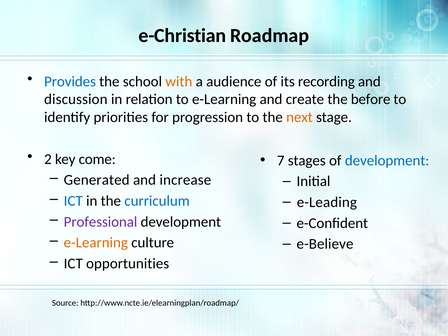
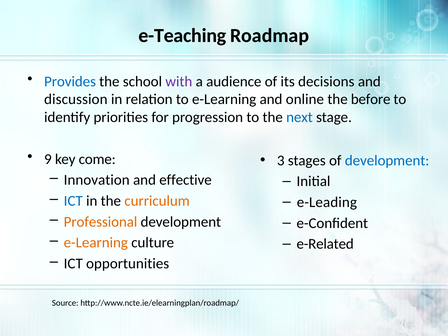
e-Christian: e-Christian -> e-Teaching
with colour: orange -> purple
recording: recording -> decisions
create: create -> online
next colour: orange -> blue
2: 2 -> 9
7: 7 -> 3
Generated: Generated -> Innovation
increase: increase -> effective
curriculum colour: blue -> orange
Professional colour: purple -> orange
e-Believe: e-Believe -> e-Related
